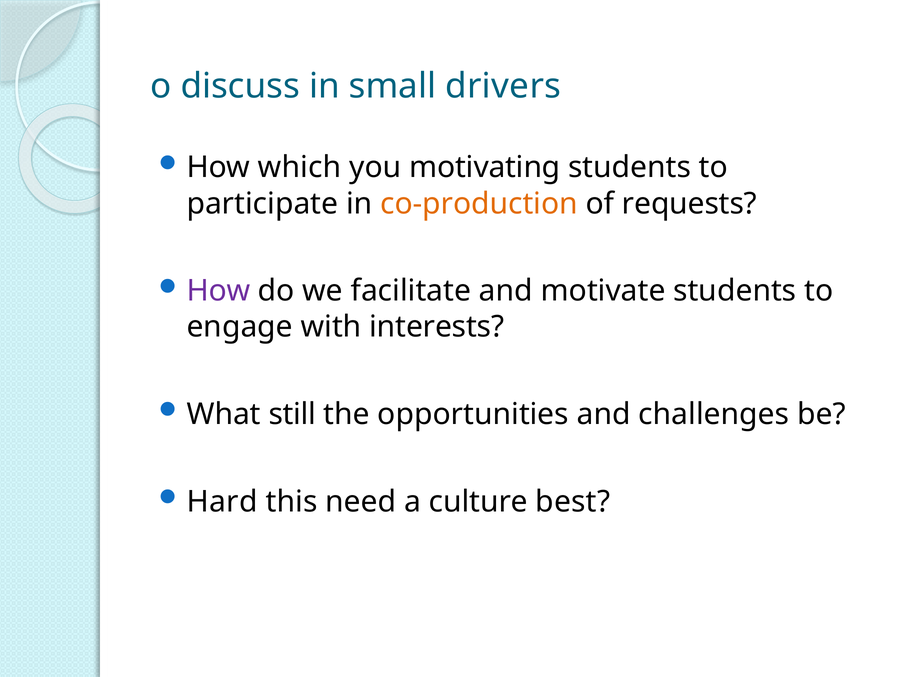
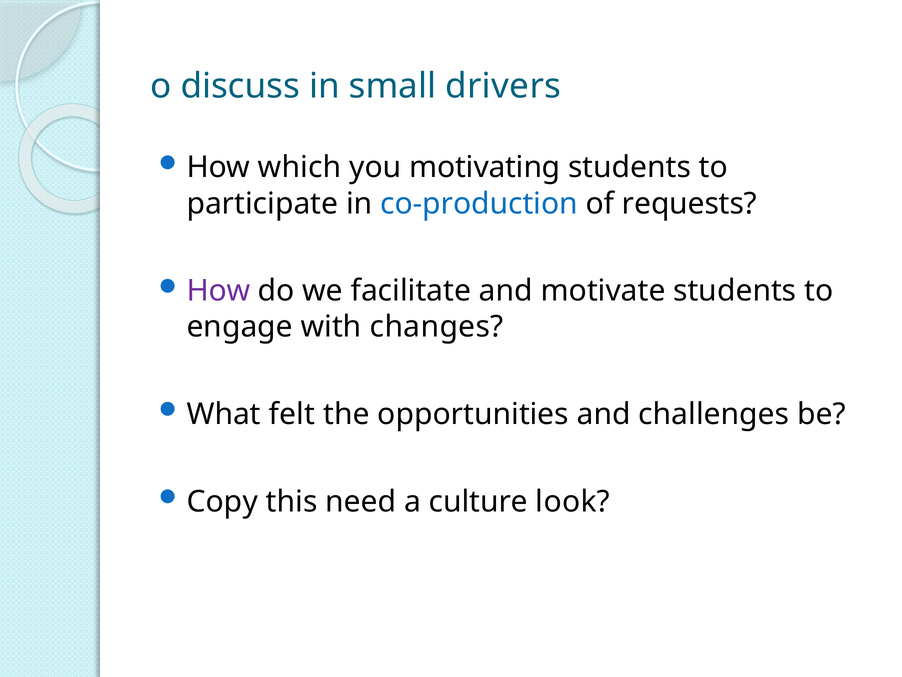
co-production colour: orange -> blue
interests: interests -> changes
still: still -> felt
Hard: Hard -> Copy
best: best -> look
